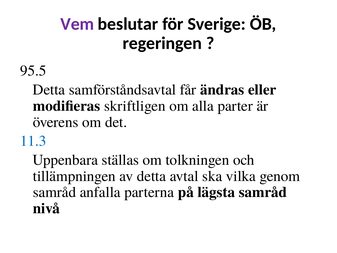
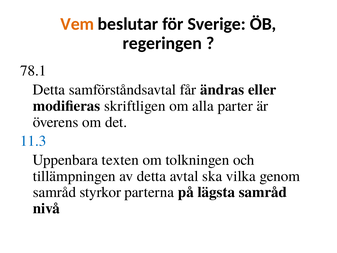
Vem colour: purple -> orange
95.5: 95.5 -> 78.1
ställas: ställas -> texten
anfalla: anfalla -> styrkor
